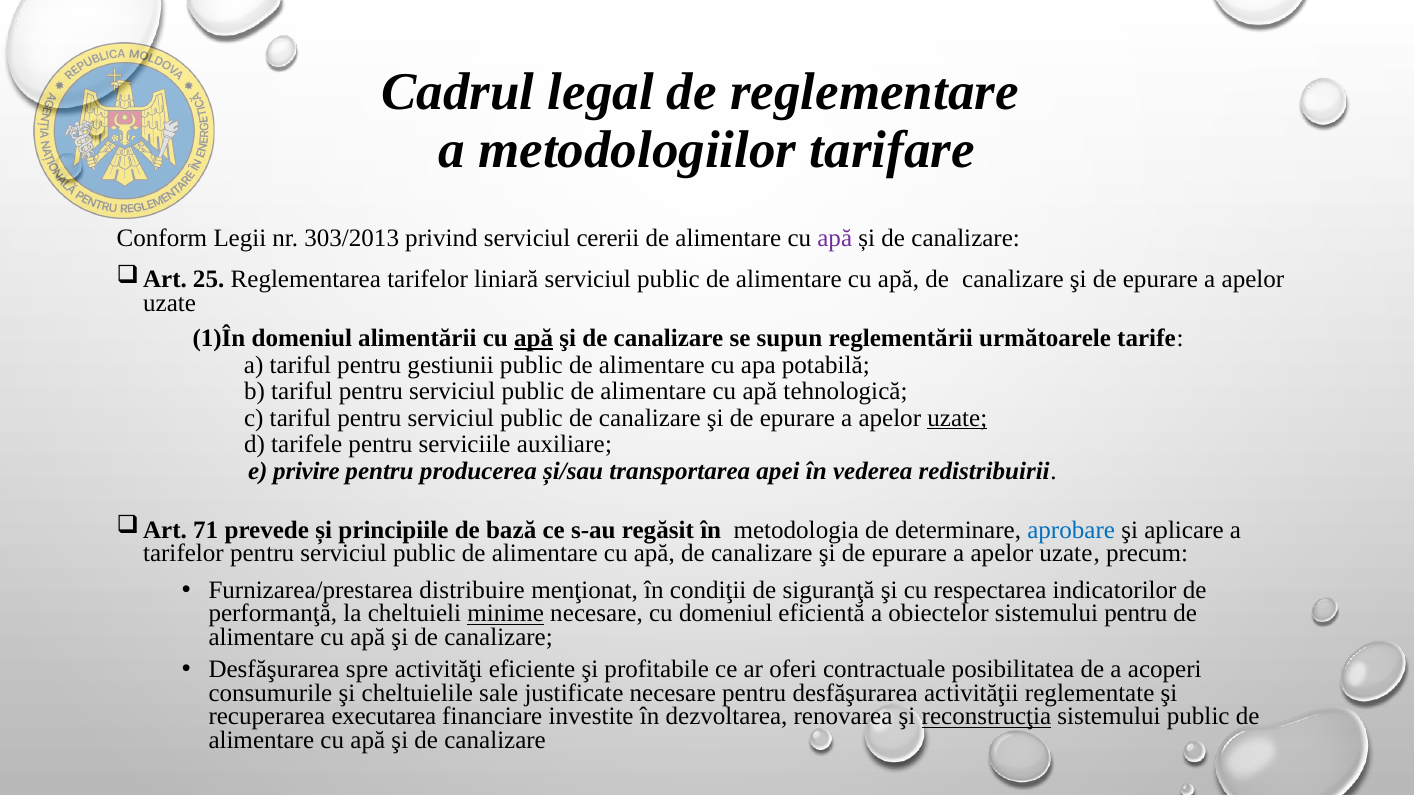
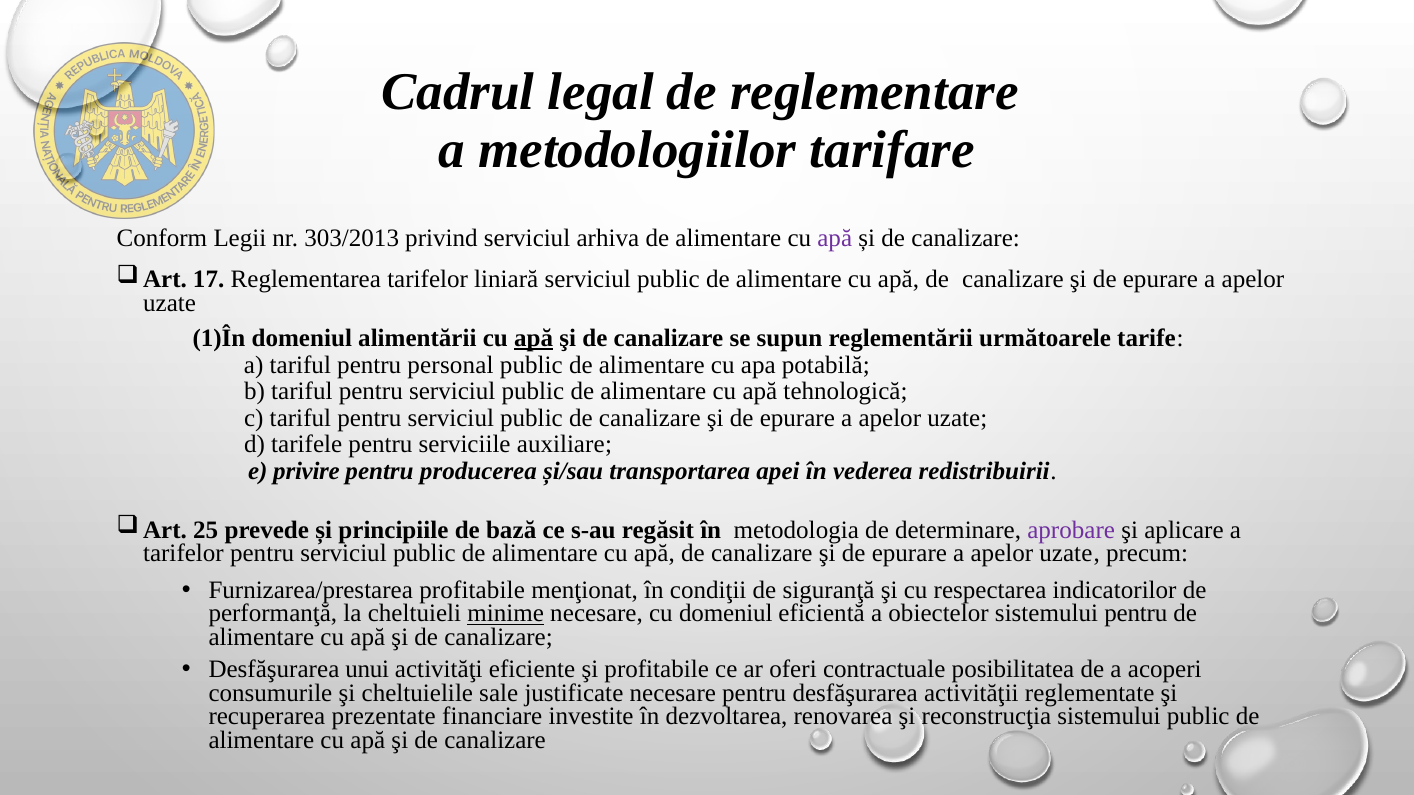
cererii: cererii -> arhiva
25: 25 -> 17
gestiunii: gestiunii -> personal
uzate at (957, 418) underline: present -> none
71: 71 -> 25
aprobare colour: blue -> purple
Furnizarea/prestarea distribuire: distribuire -> profitabile
spre: spre -> unui
executarea: executarea -> prezentate
reconstrucţia underline: present -> none
